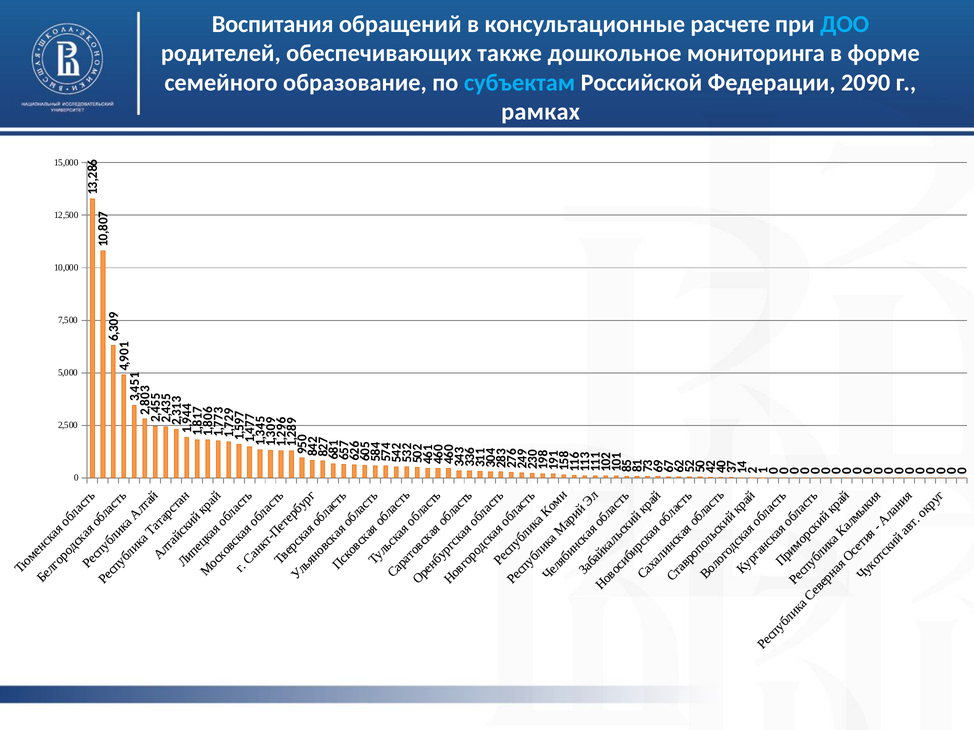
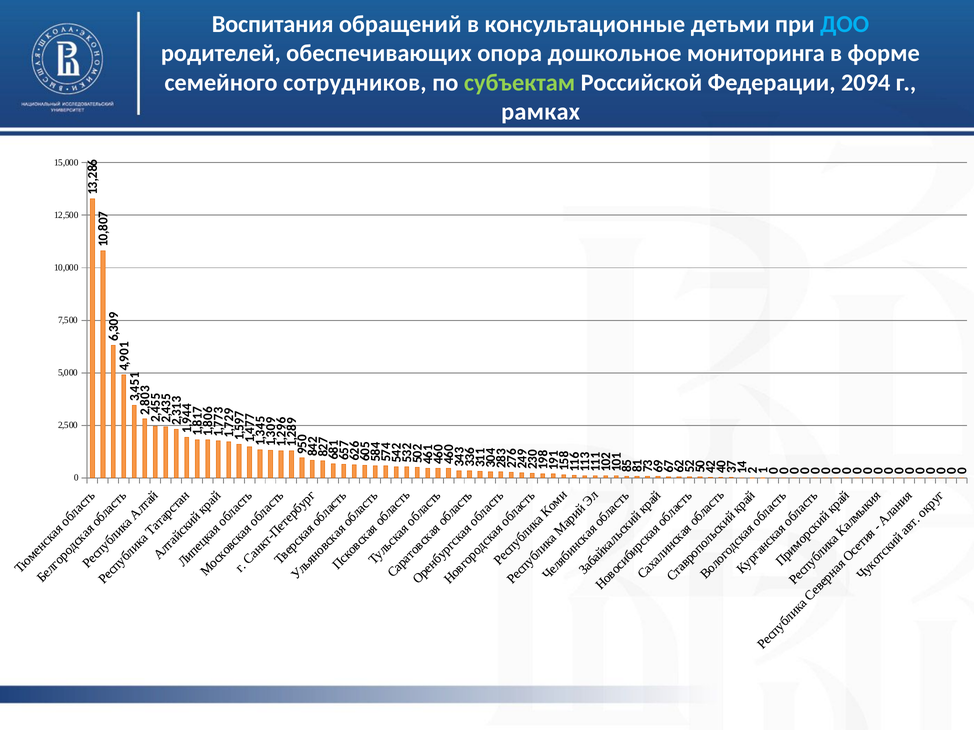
расчете: расчете -> детьми
также: также -> опора
образование: образование -> сотрудников
субъектам colour: light blue -> light green
2090: 2090 -> 2094
